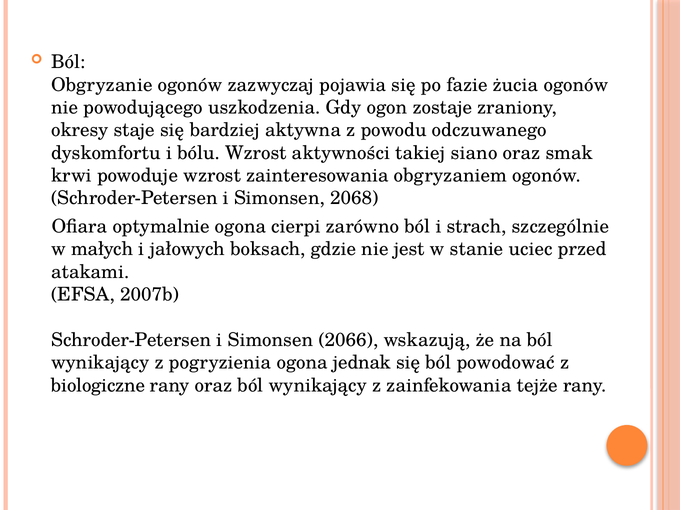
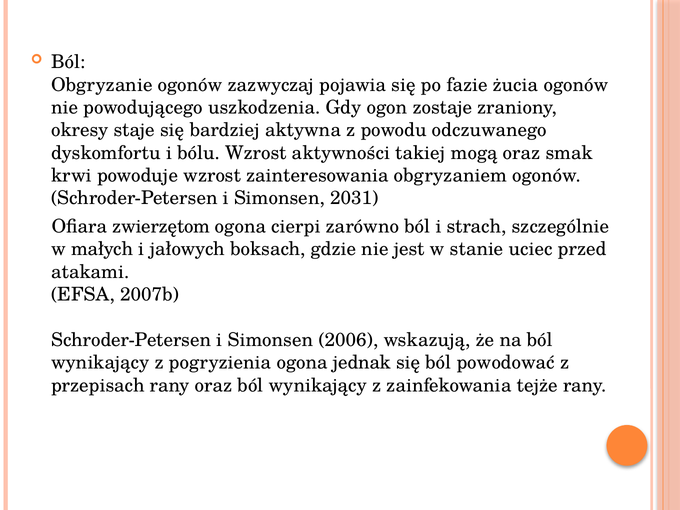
siano: siano -> mogą
2068: 2068 -> 2031
optymalnie: optymalnie -> zwierzętom
2066: 2066 -> 2006
biologiczne: biologiczne -> przepisach
